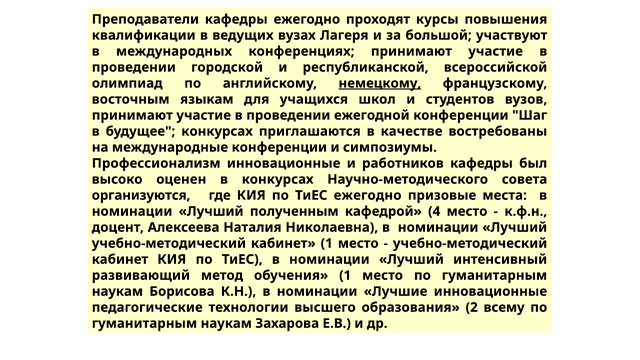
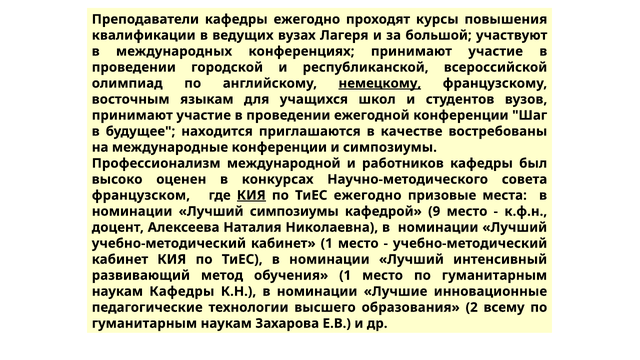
будущее конкурсах: конкурсах -> находится
Профессионализм инновационные: инновационные -> международной
организуются: организуются -> французском
КИЯ at (251, 195) underline: none -> present
Лучший полученным: полученным -> симпозиумы
4: 4 -> 9
наукам Борисова: Борисова -> Кафедры
